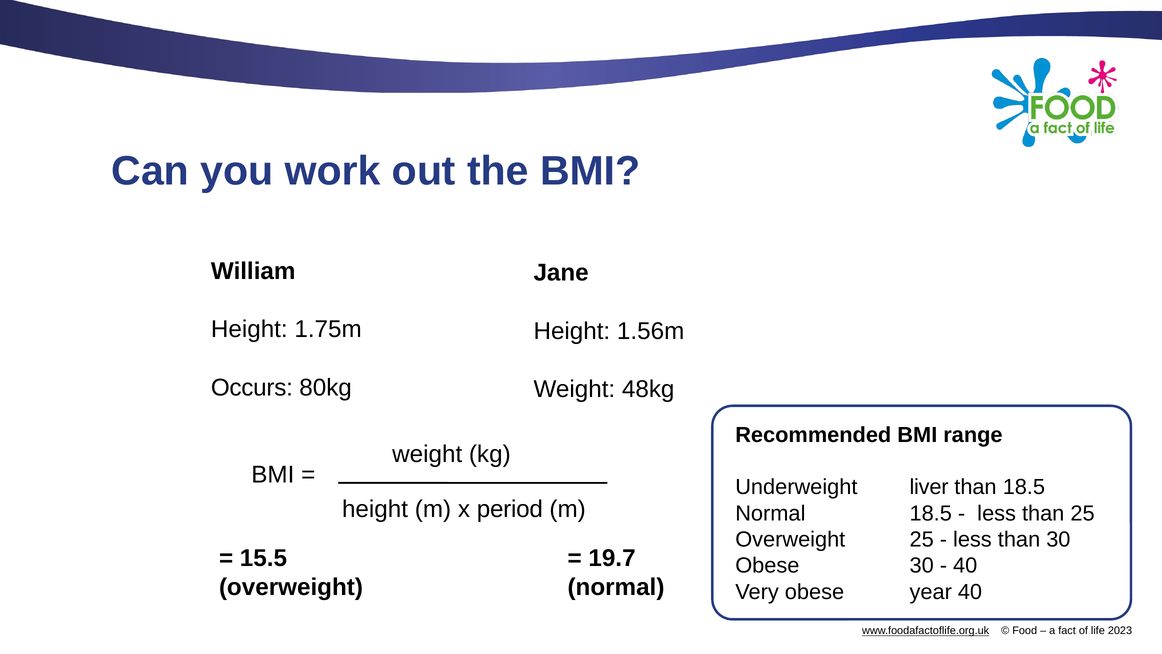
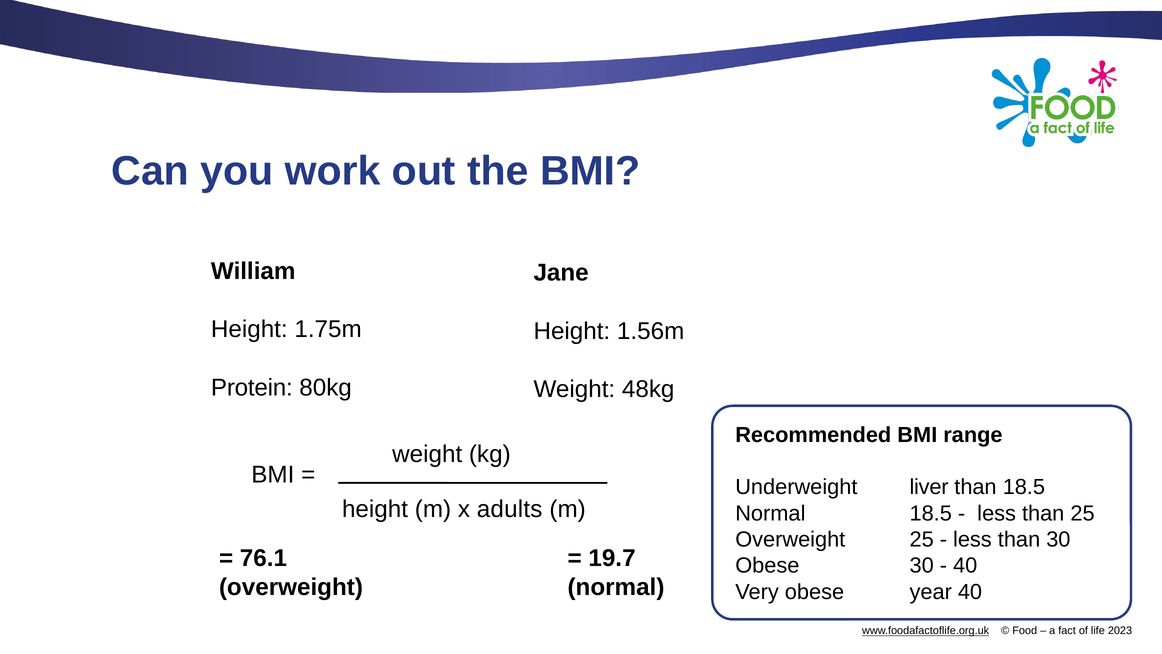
Occurs: Occurs -> Protein
period: period -> adults
15.5: 15.5 -> 76.1
